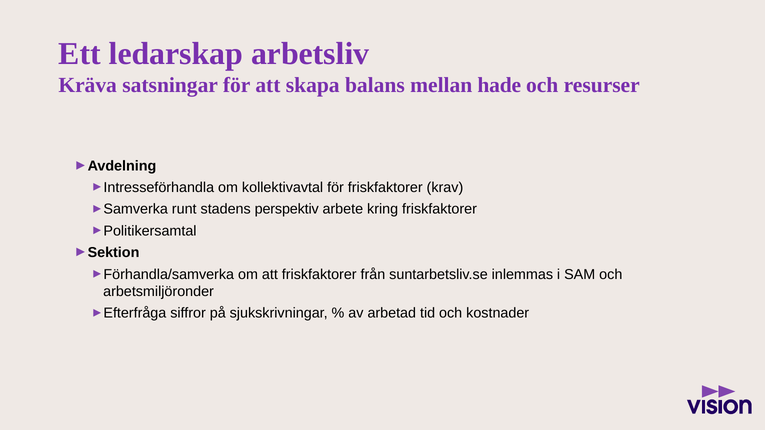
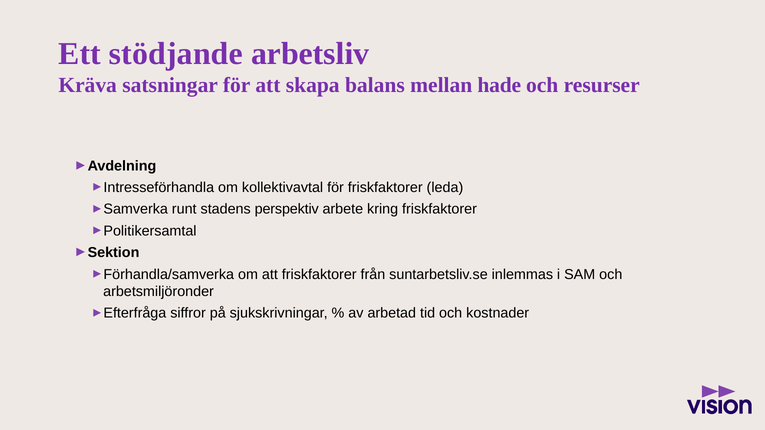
ledarskap: ledarskap -> stödjande
krav: krav -> leda
